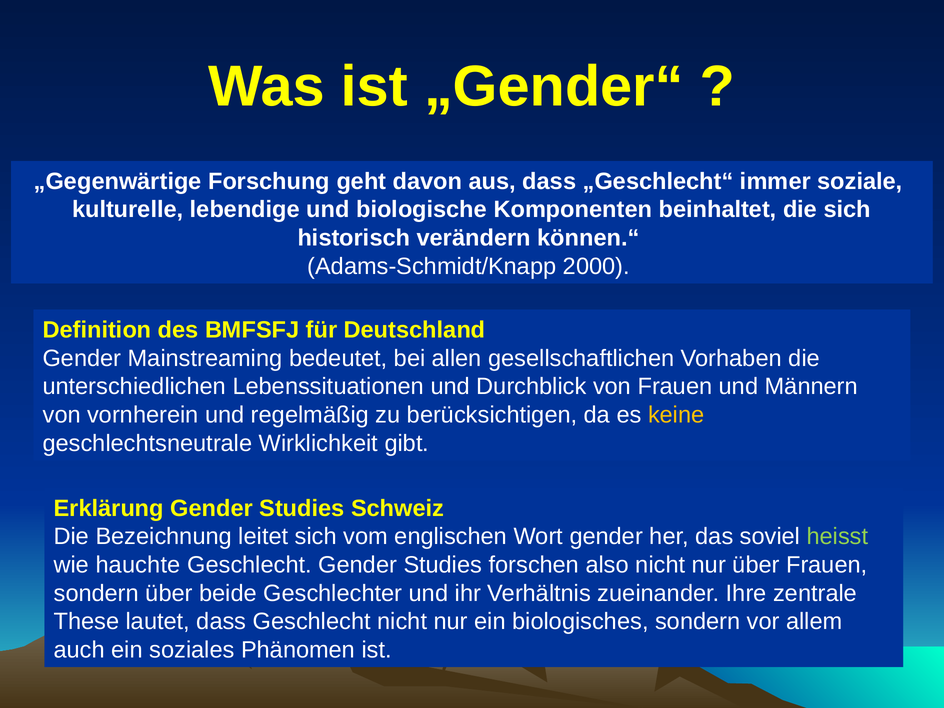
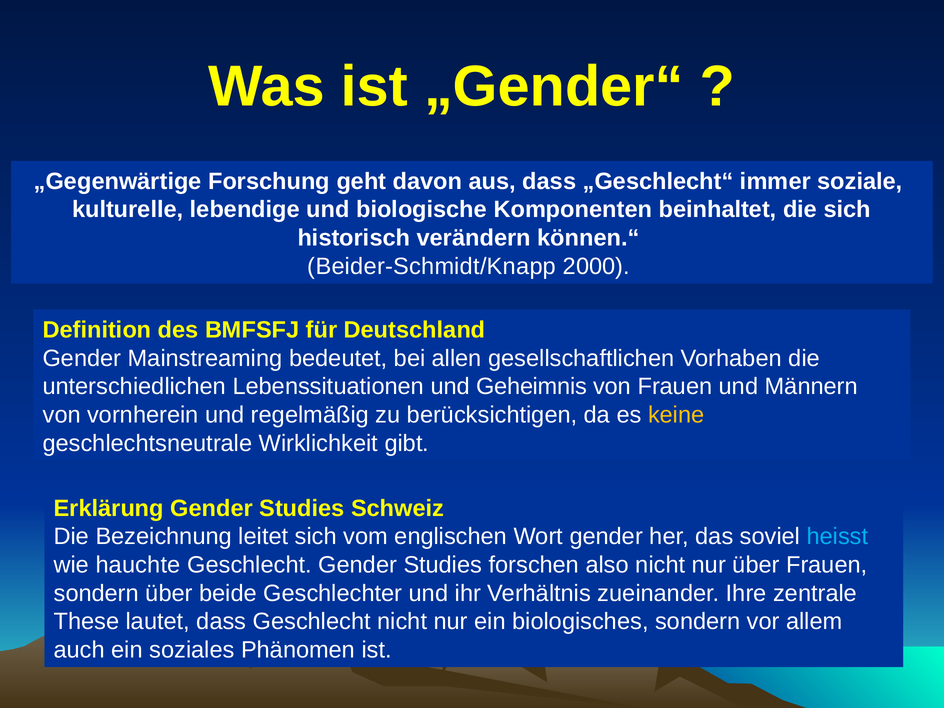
Adams-Schmidt/Knapp: Adams-Schmidt/Knapp -> Beider-Schmidt/Knapp
Durchblick: Durchblick -> Geheimnis
heisst colour: light green -> light blue
